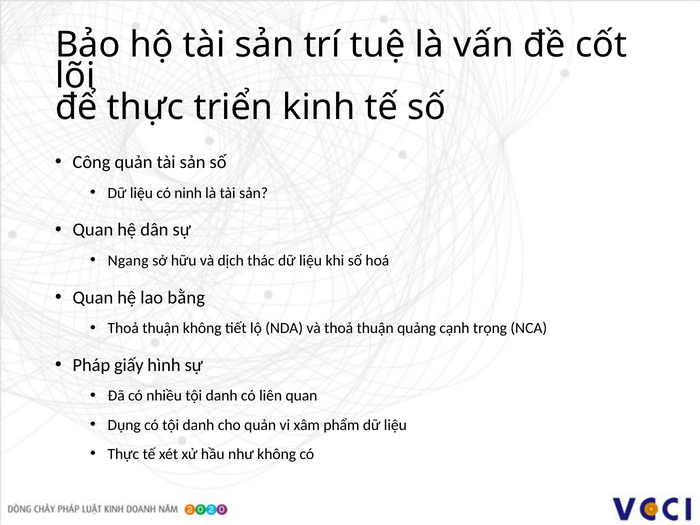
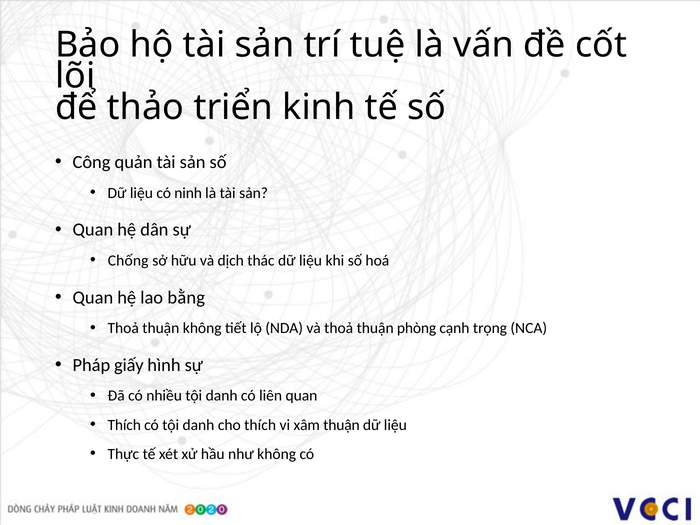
để thực: thực -> thảo
Ngang: Ngang -> Chống
quảng: quảng -> phòng
Dụng at (124, 425): Dụng -> Thích
cho quản: quản -> thích
xâm phẩm: phẩm -> thuận
